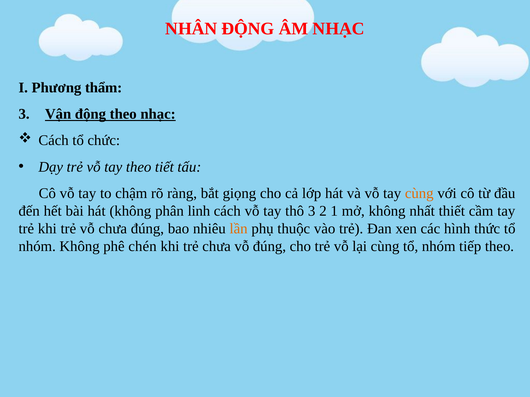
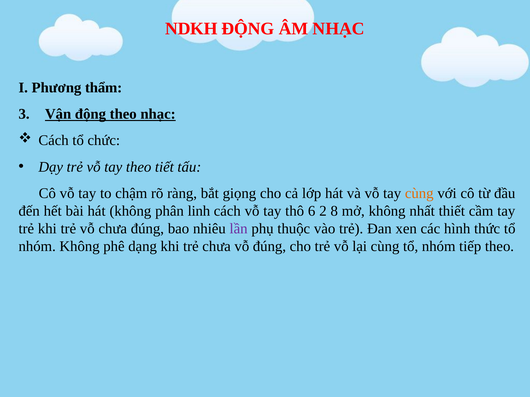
NHÂN: NHÂN -> NDKH
thô 3: 3 -> 6
1: 1 -> 8
lần colour: orange -> purple
chén: chén -> dạng
